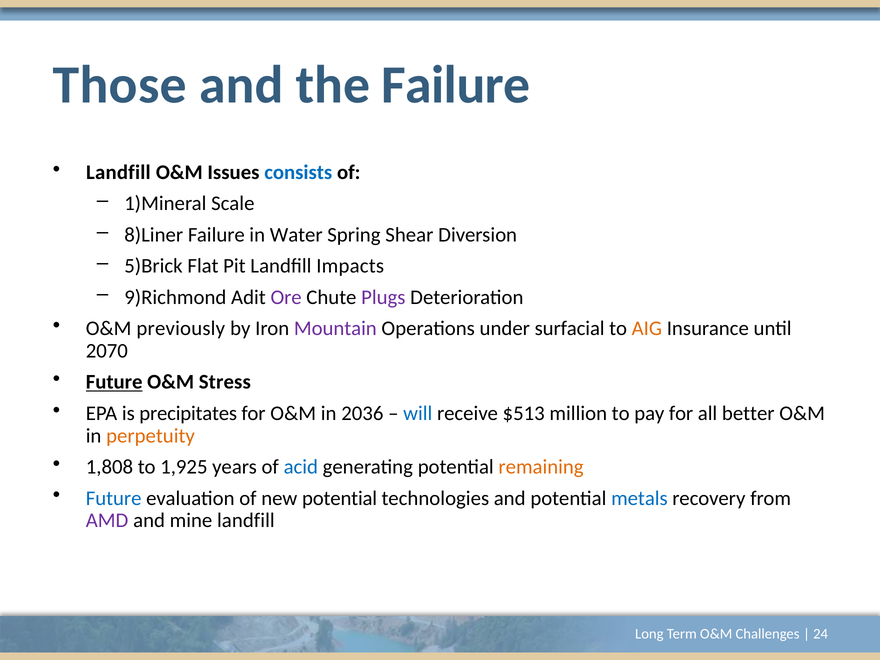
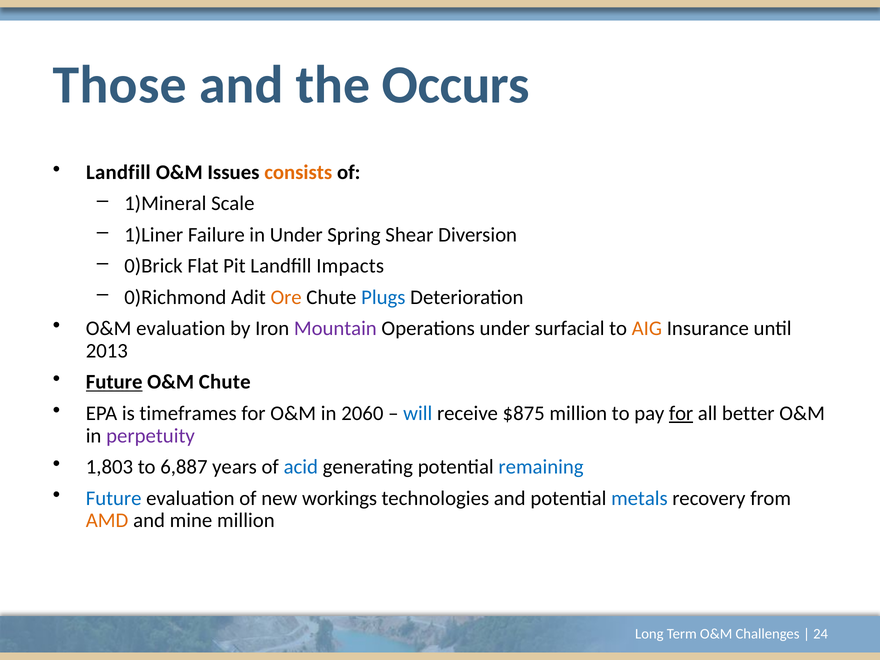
the Failure: Failure -> Occurs
consists colour: blue -> orange
8)Liner: 8)Liner -> 1)Liner
in Water: Water -> Under
5)Brick: 5)Brick -> 0)Brick
9)Richmond: 9)Richmond -> 0)Richmond
Ore colour: purple -> orange
Plugs colour: purple -> blue
O&M previously: previously -> evaluation
2070: 2070 -> 2013
O&M Stress: Stress -> Chute
precipitates: precipitates -> timeframes
2036: 2036 -> 2060
$513: $513 -> $875
for at (681, 413) underline: none -> present
perpetuity colour: orange -> purple
1,808: 1,808 -> 1,803
1,925: 1,925 -> 6,887
remaining colour: orange -> blue
new potential: potential -> workings
AMD colour: purple -> orange
mine landfill: landfill -> million
